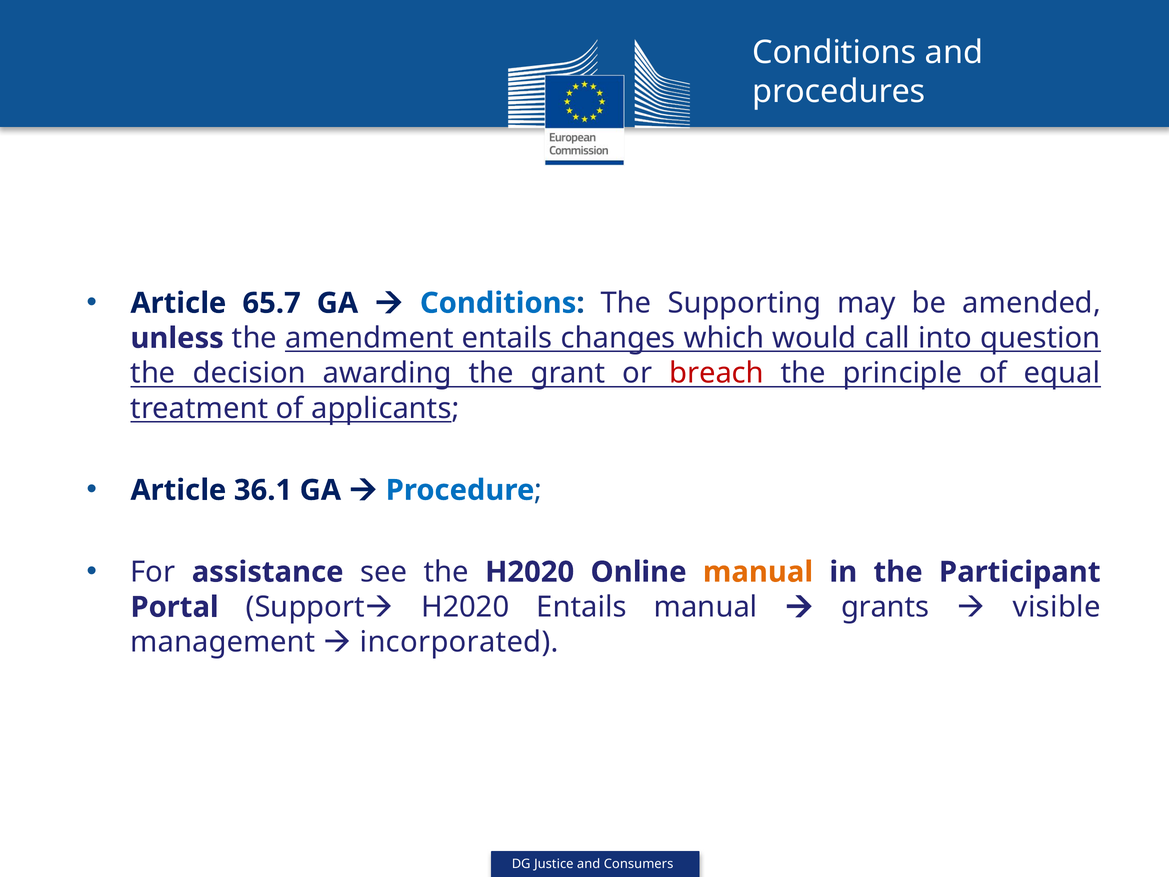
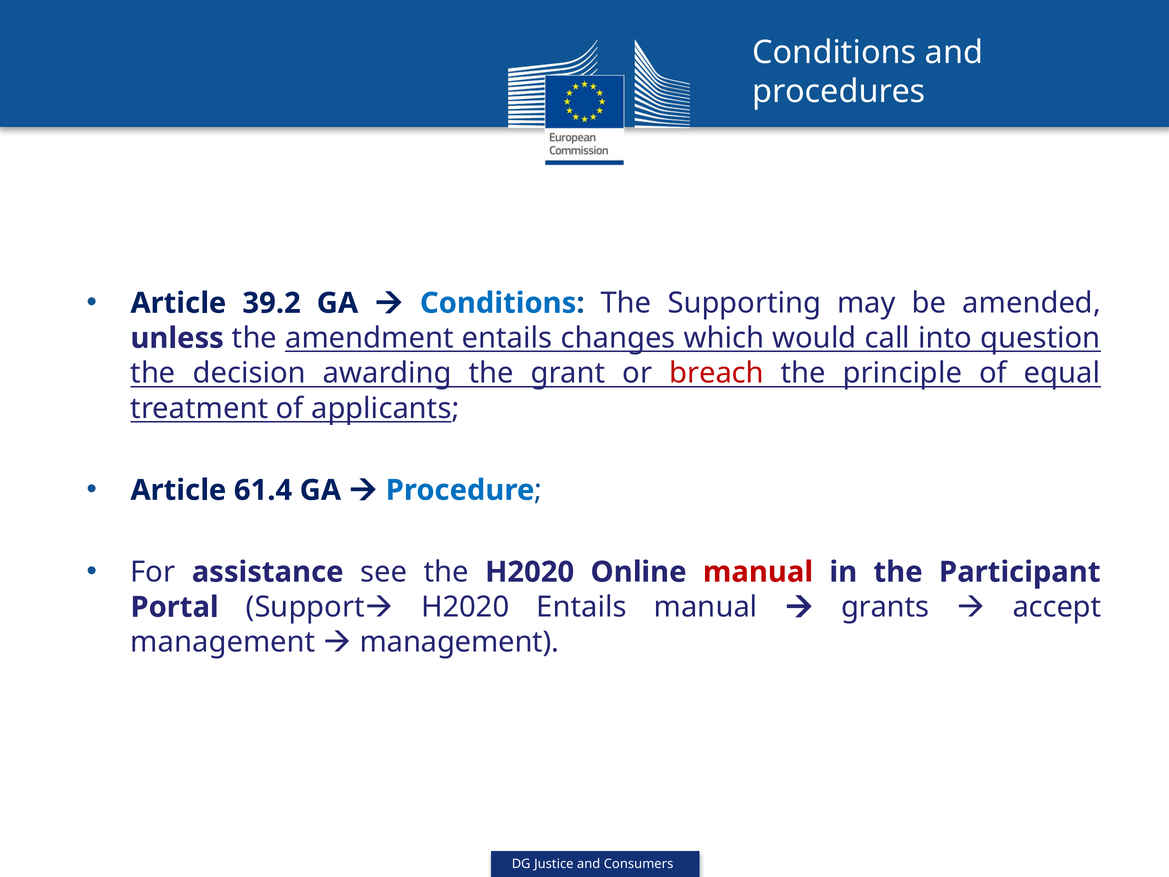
65.7: 65.7 -> 39.2
36.1: 36.1 -> 61.4
manual at (758, 572) colour: orange -> red
visible: visible -> accept
incorporated at (459, 642): incorporated -> management
